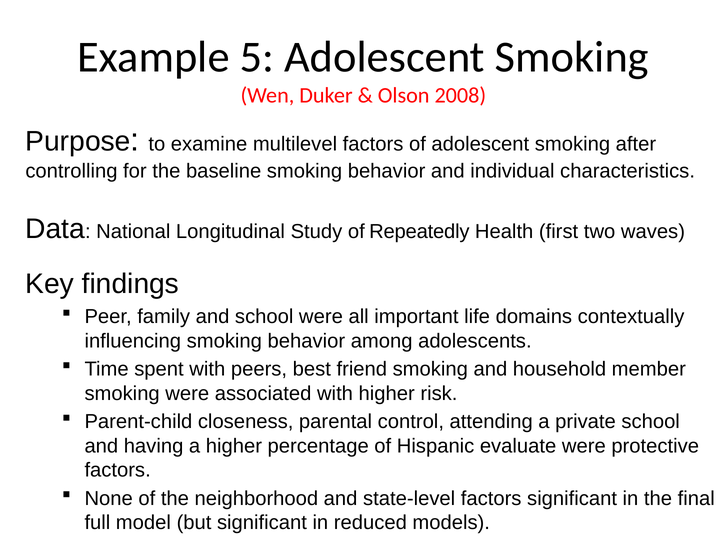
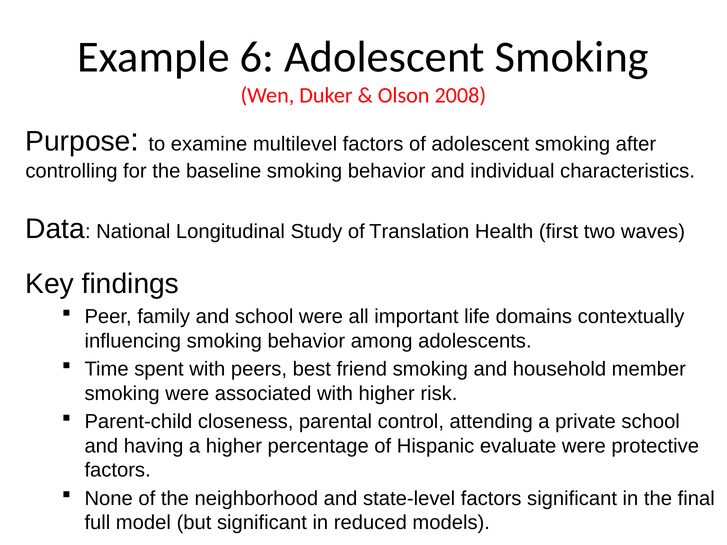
5: 5 -> 6
Repeatedly: Repeatedly -> Translation
